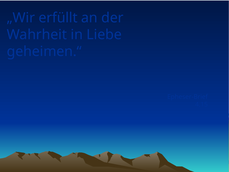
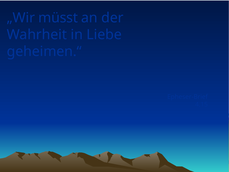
erfüllt: erfüllt -> müsst
